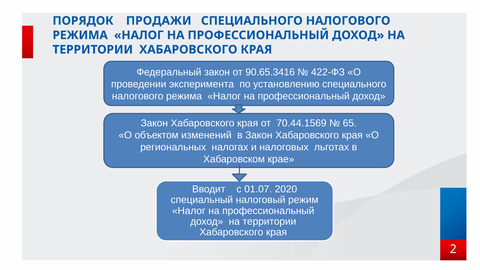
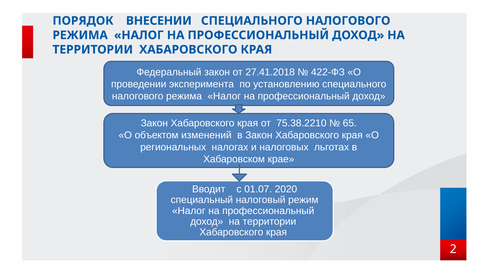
ПРОДАЖИ: ПРОДАЖИ -> ВНЕСЕНИИ
90.65.3416: 90.65.3416 -> 27.41.2018
70.44.1569: 70.44.1569 -> 75.38.2210
